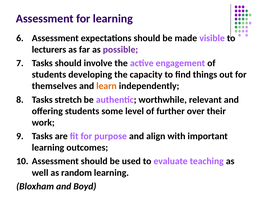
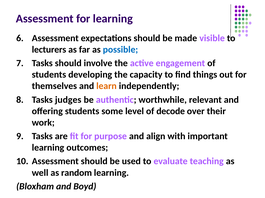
possible colour: purple -> blue
stretch: stretch -> judges
further: further -> decode
